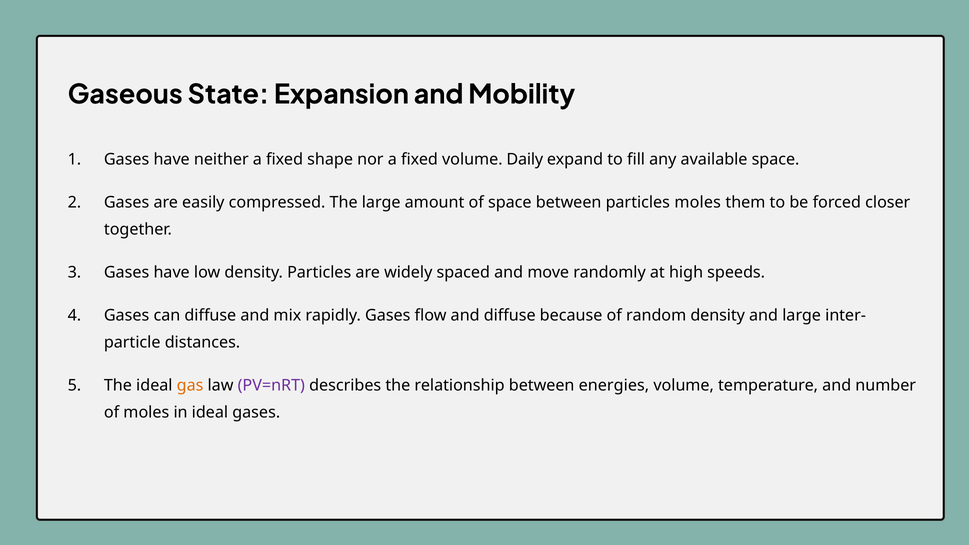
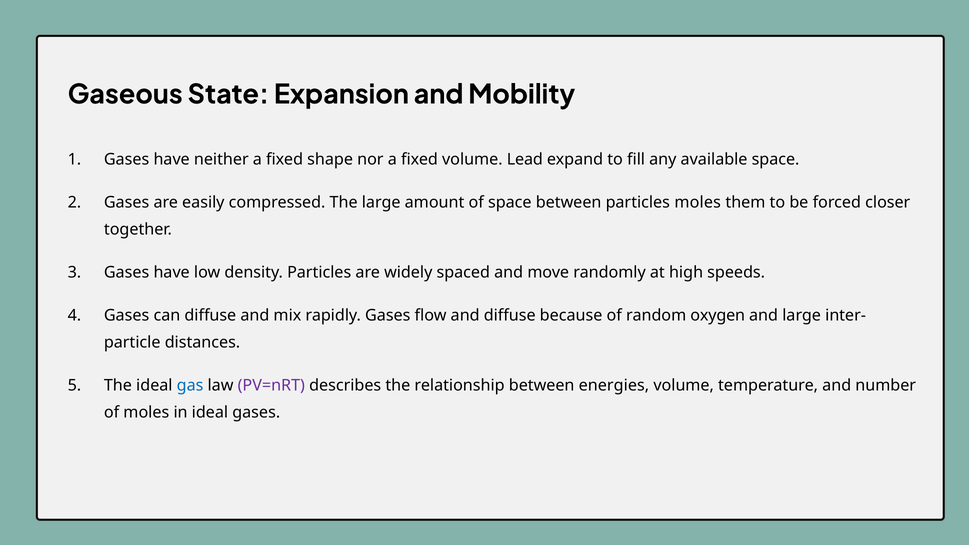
Daily: Daily -> Lead
random density: density -> oxygen
gas colour: orange -> blue
